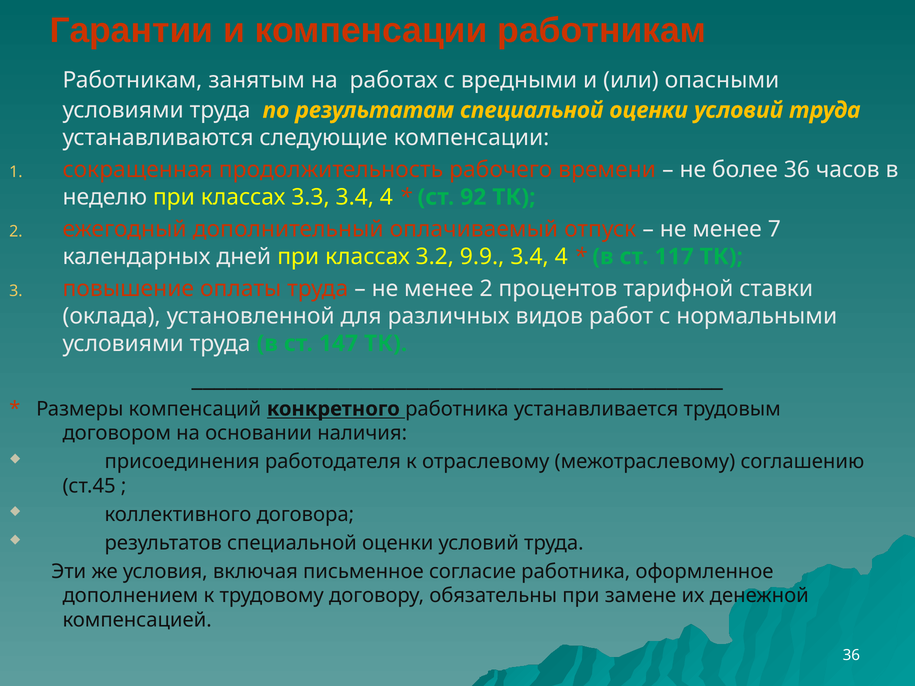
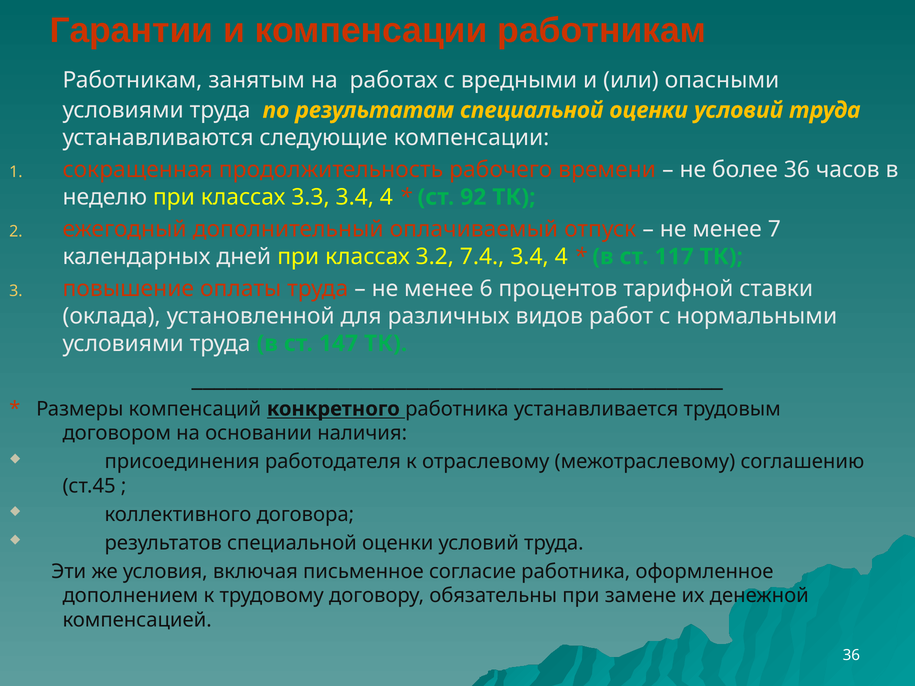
9.9: 9.9 -> 7.4
менее 2: 2 -> 6
